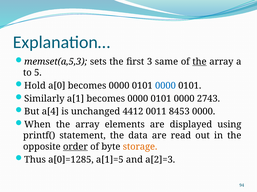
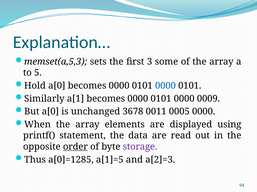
same: same -> some
the at (199, 62) underline: present -> none
2743: 2743 -> 0009
But a[4: a[4 -> a[0
4412: 4412 -> 3678
8453: 8453 -> 0005
storage colour: orange -> purple
